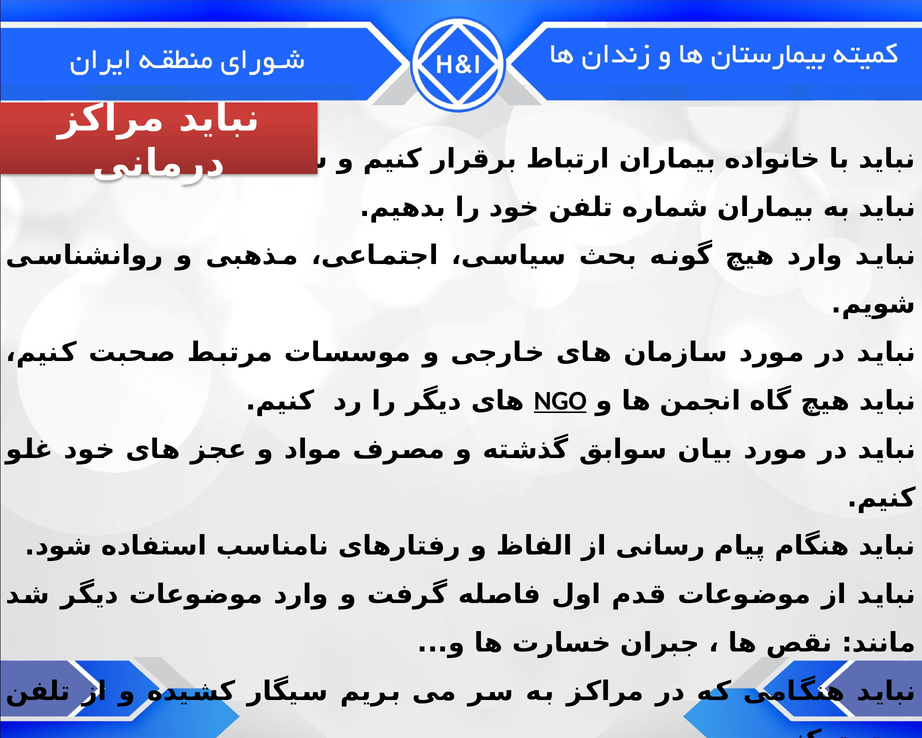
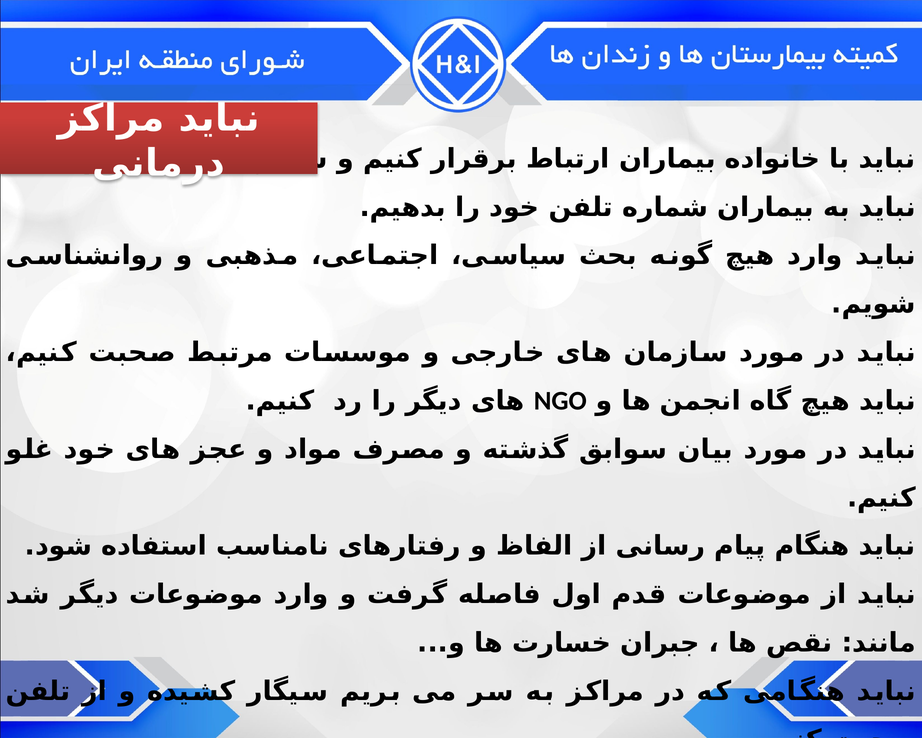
NGO underline: present -> none
